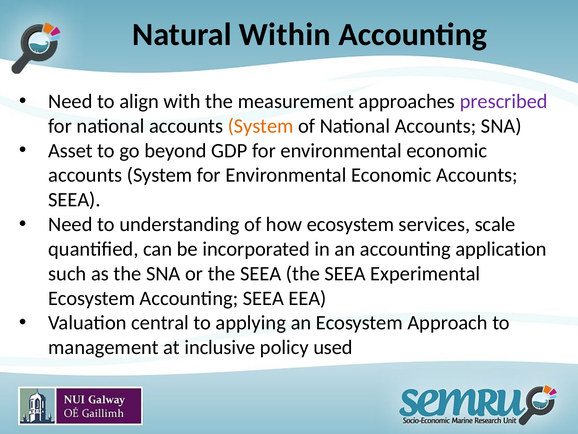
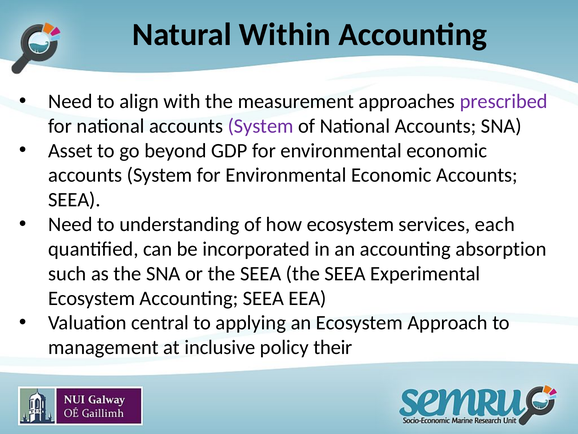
System at (261, 126) colour: orange -> purple
scale: scale -> each
application: application -> absorption
used: used -> their
